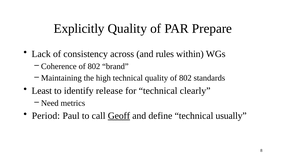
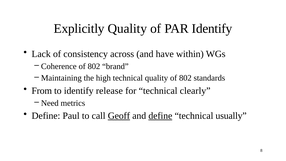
PAR Prepare: Prepare -> Identify
rules: rules -> have
Least: Least -> From
Period at (46, 116): Period -> Define
define at (160, 116) underline: none -> present
